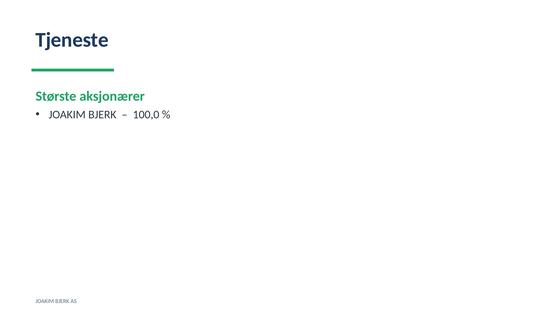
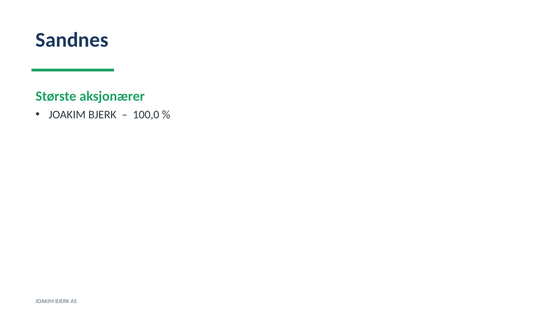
Tjeneste: Tjeneste -> Sandnes
